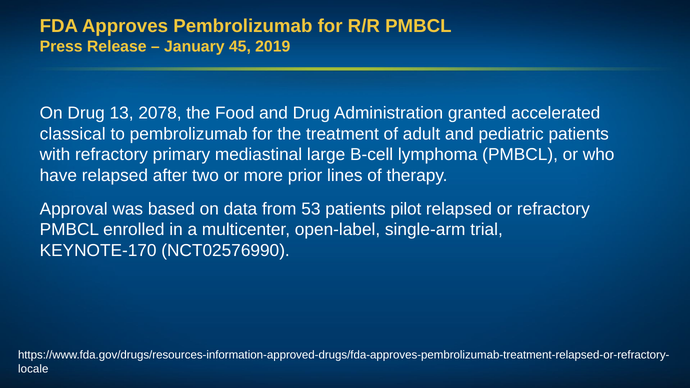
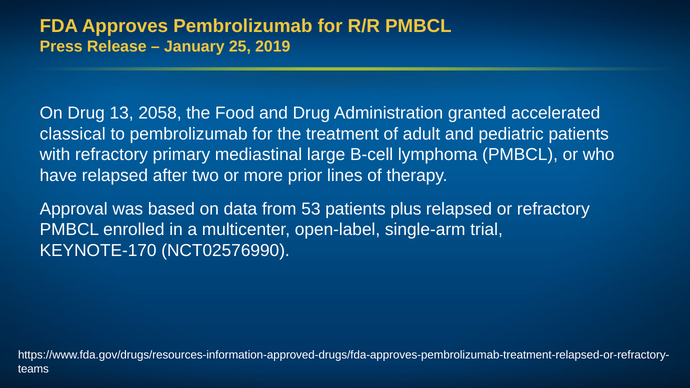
45: 45 -> 25
2078: 2078 -> 2058
pilot: pilot -> plus
locale: locale -> teams
